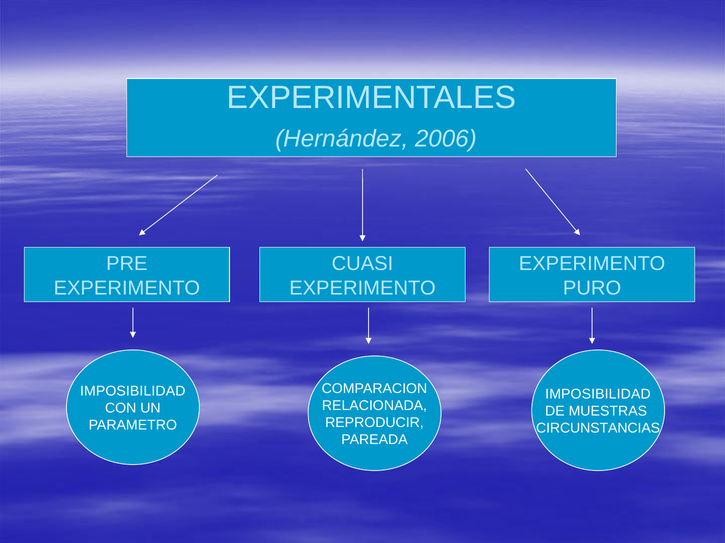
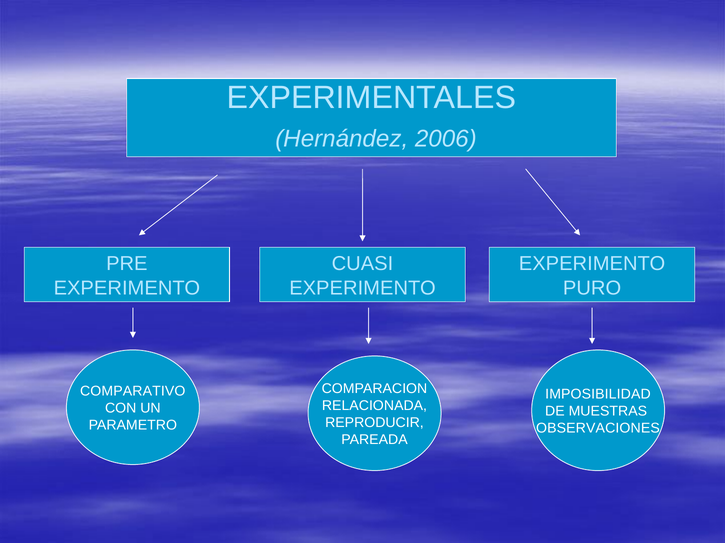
IMPOSIBILIDAD at (133, 392): IMPOSIBILIDAD -> COMPARATIVO
CIRCUNSTANCIAS: CIRCUNSTANCIAS -> OBSERVACIONES
